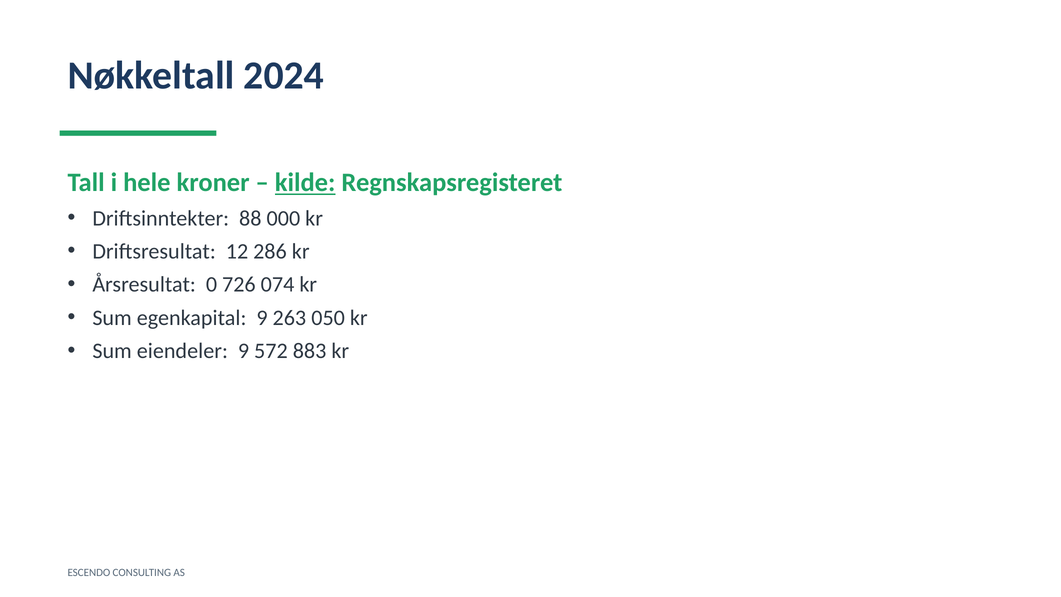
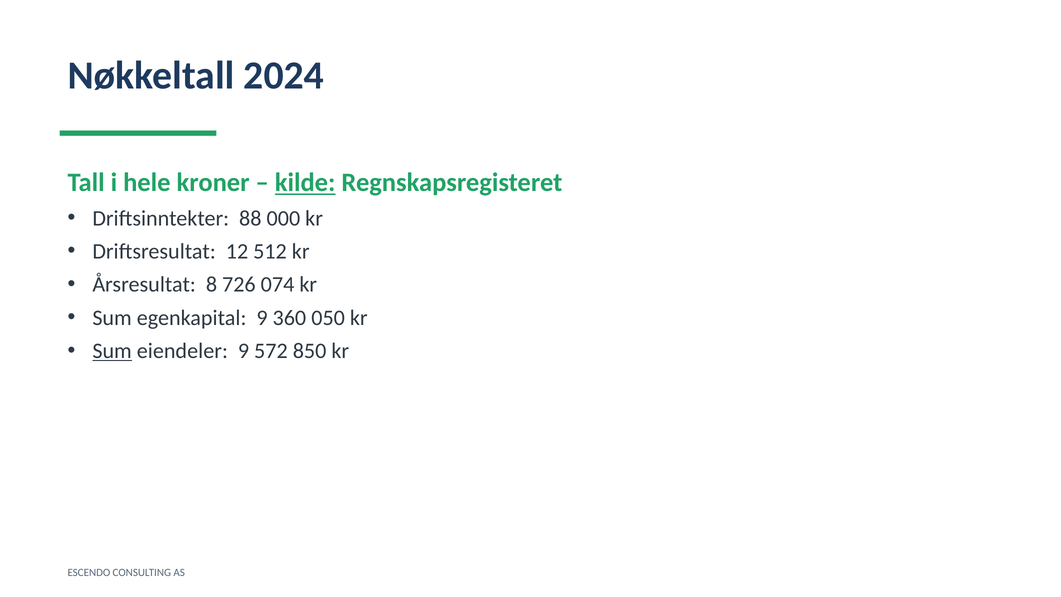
286: 286 -> 512
0: 0 -> 8
263: 263 -> 360
Sum at (112, 351) underline: none -> present
883: 883 -> 850
